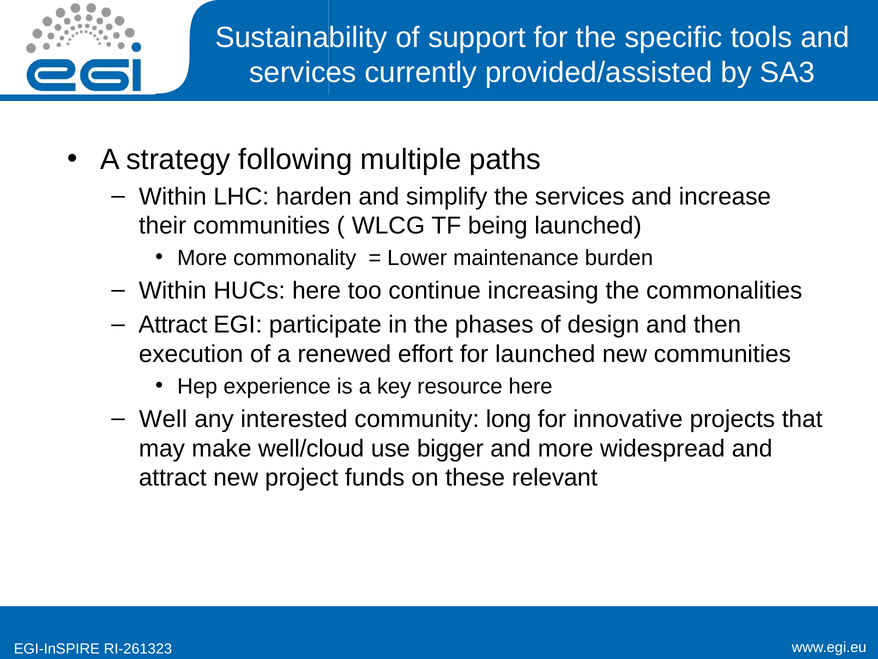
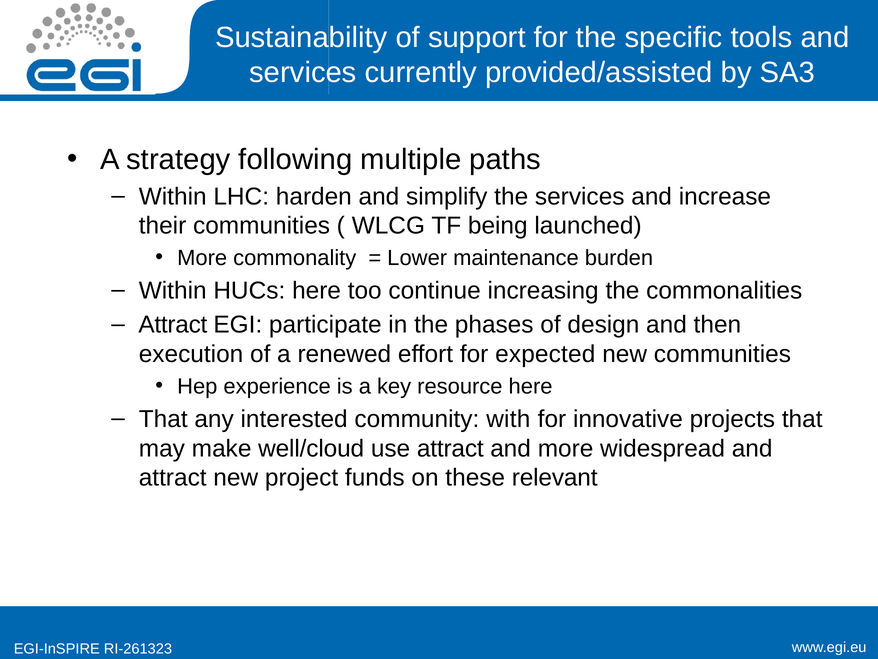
for launched: launched -> expected
Well at (163, 419): Well -> That
long: long -> with
use bigger: bigger -> attract
